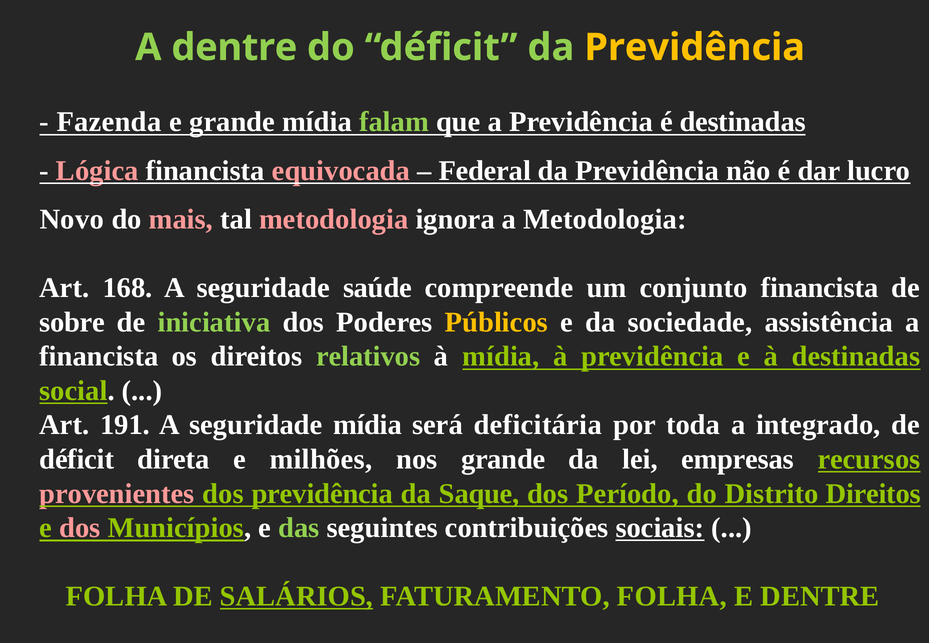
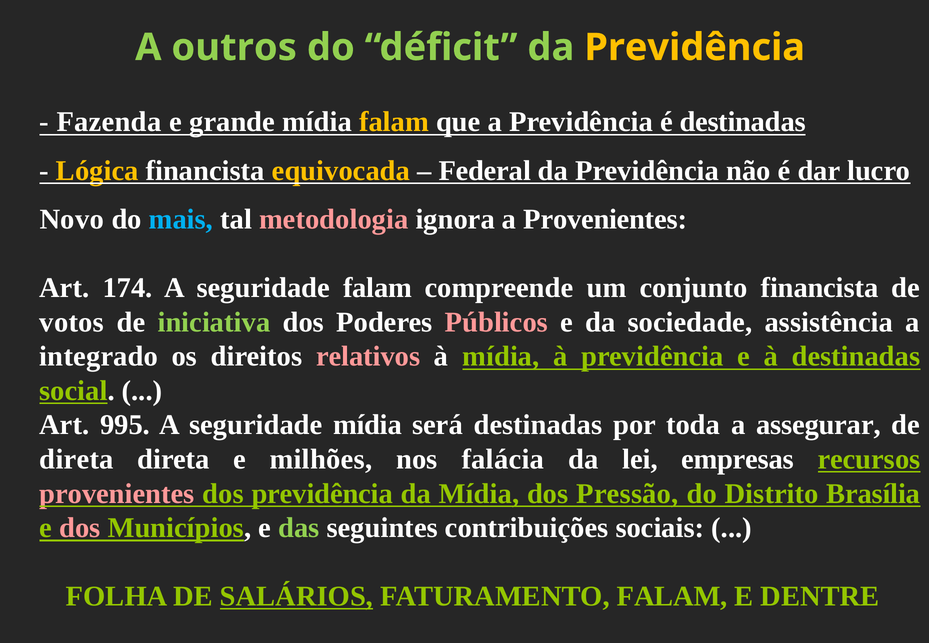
A dentre: dentre -> outros
falam at (394, 122) colour: light green -> yellow
Lógica colour: pink -> yellow
equivocada colour: pink -> yellow
mais colour: pink -> light blue
a Metodologia: Metodologia -> Provenientes
168: 168 -> 174
seguridade saúde: saúde -> falam
sobre: sobre -> votos
Públicos colour: yellow -> pink
financista at (99, 356): financista -> integrado
relativos colour: light green -> pink
191: 191 -> 995
será deficitária: deficitária -> destinadas
integrado: integrado -> assegurar
déficit at (77, 459): déficit -> direta
nos grande: grande -> falácia
da Saque: Saque -> Mídia
Período: Período -> Pressão
Distrito Direitos: Direitos -> Brasília
sociais underline: present -> none
FATURAMENTO FOLHA: FOLHA -> FALAM
